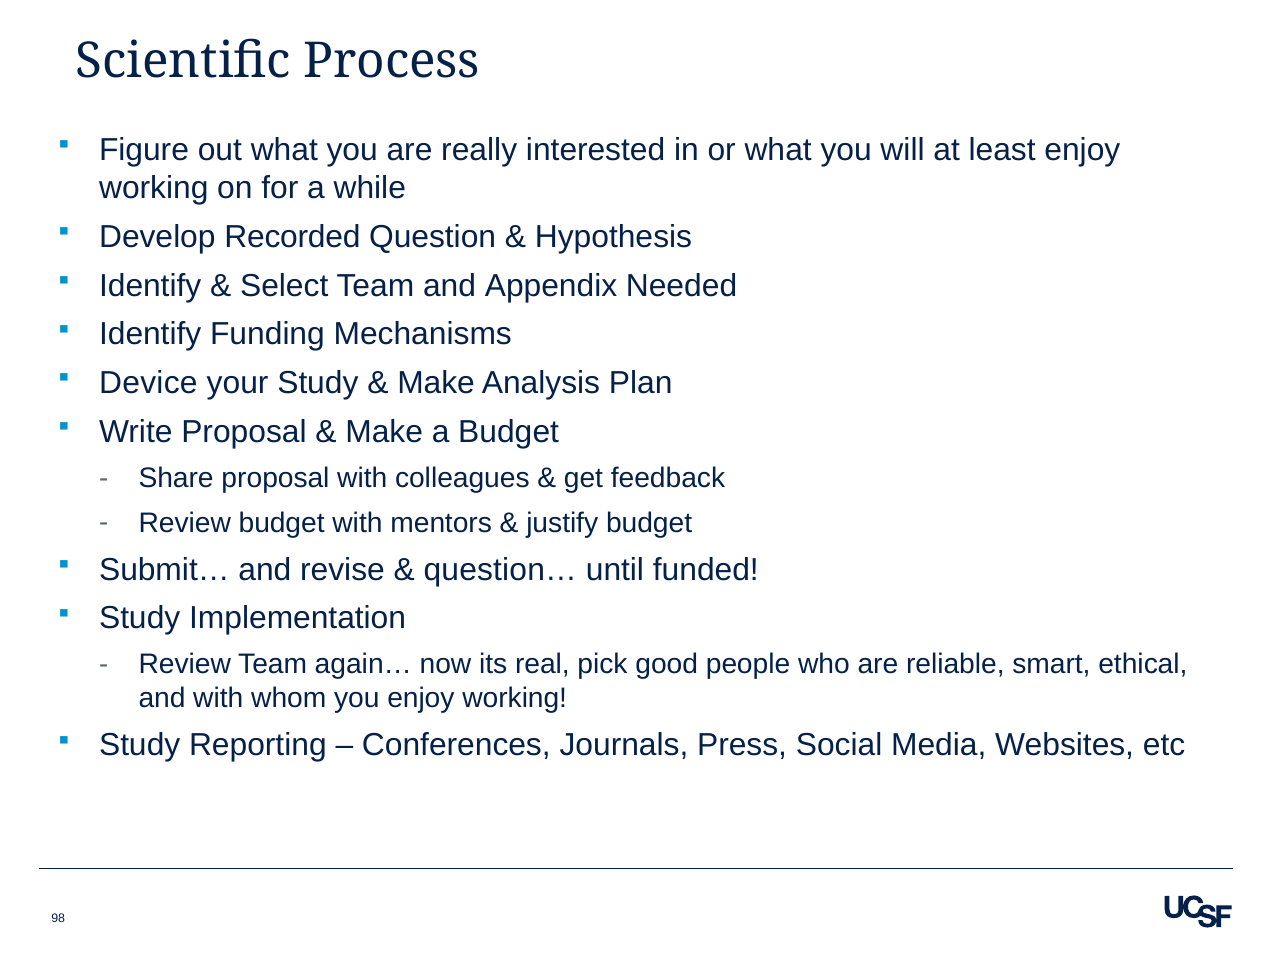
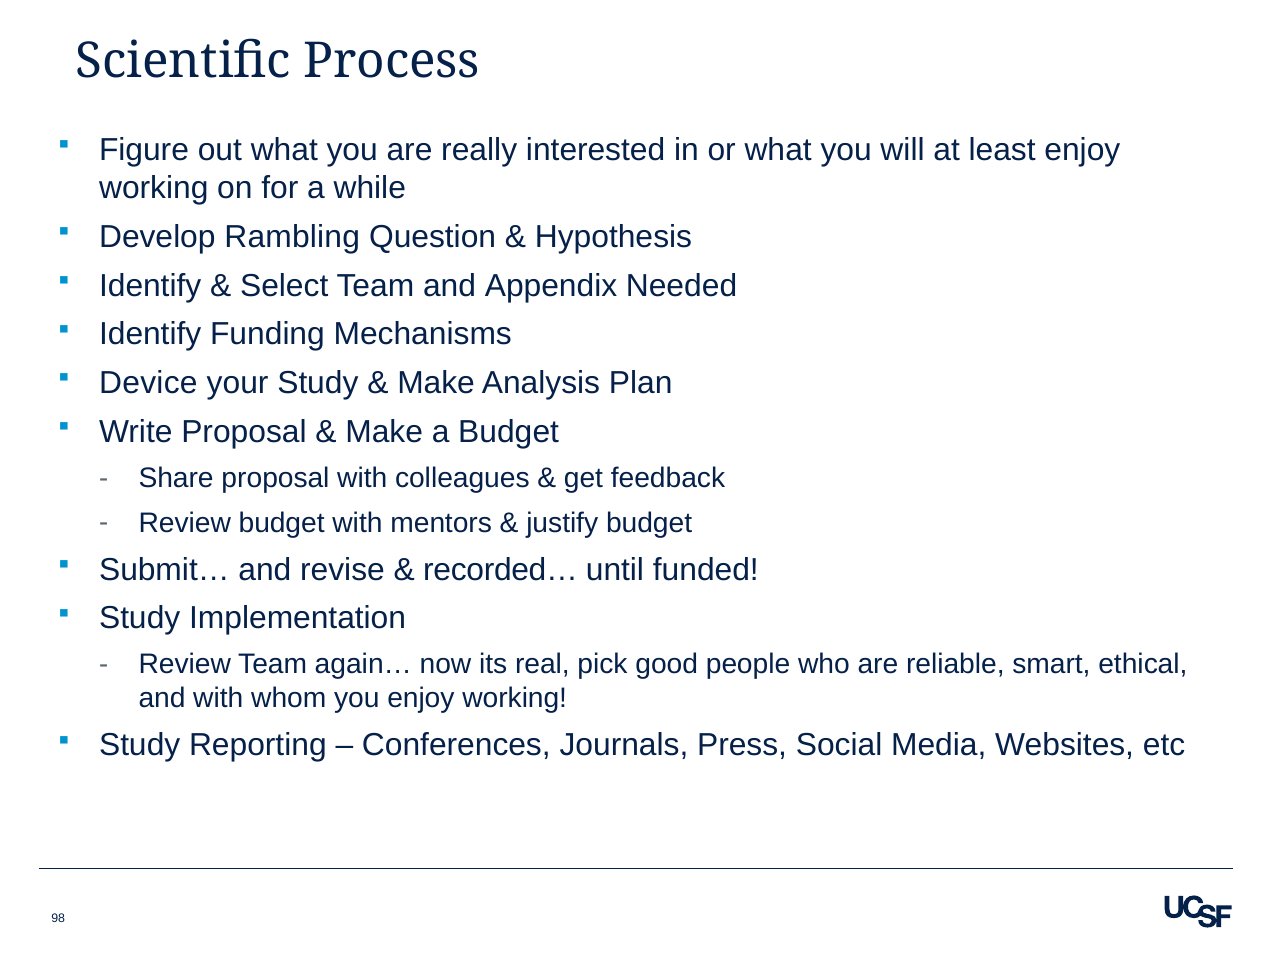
Recorded: Recorded -> Rambling
question…: question… -> recorded…
